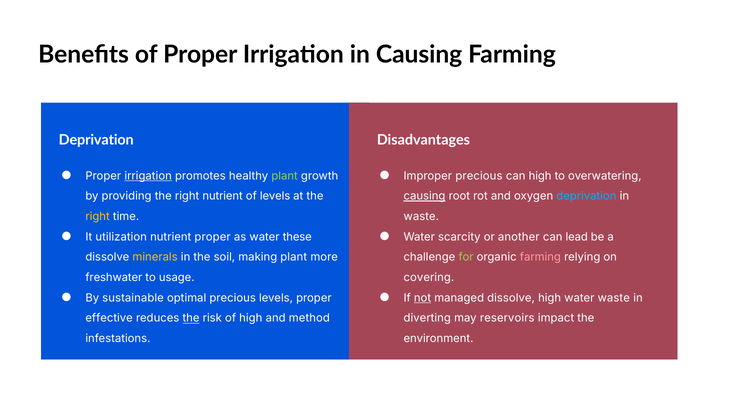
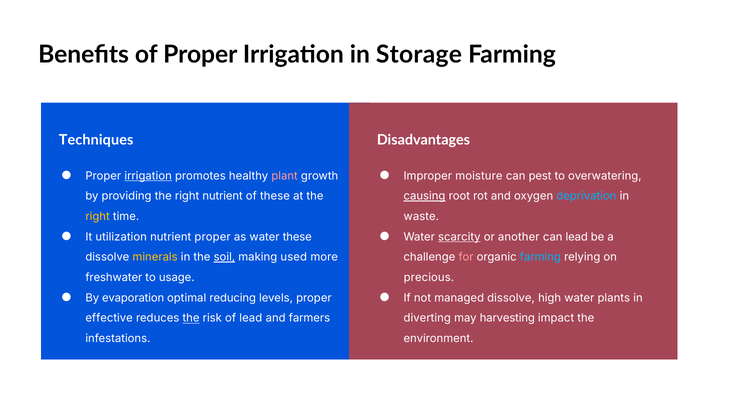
in Causing: Causing -> Storage
Deprivation at (96, 140): Deprivation -> Techniques
plant at (285, 176) colour: light green -> pink
Improper precious: precious -> moisture
can high: high -> pest
of levels: levels -> these
scarcity underline: none -> present
soil underline: none -> present
making plant: plant -> used
for colour: light green -> pink
farming at (540, 257) colour: pink -> light blue
covering: covering -> precious
sustainable: sustainable -> evaporation
optimal precious: precious -> reducing
not underline: present -> none
water waste: waste -> plants
of high: high -> lead
method: method -> farmers
reservoirs: reservoirs -> harvesting
